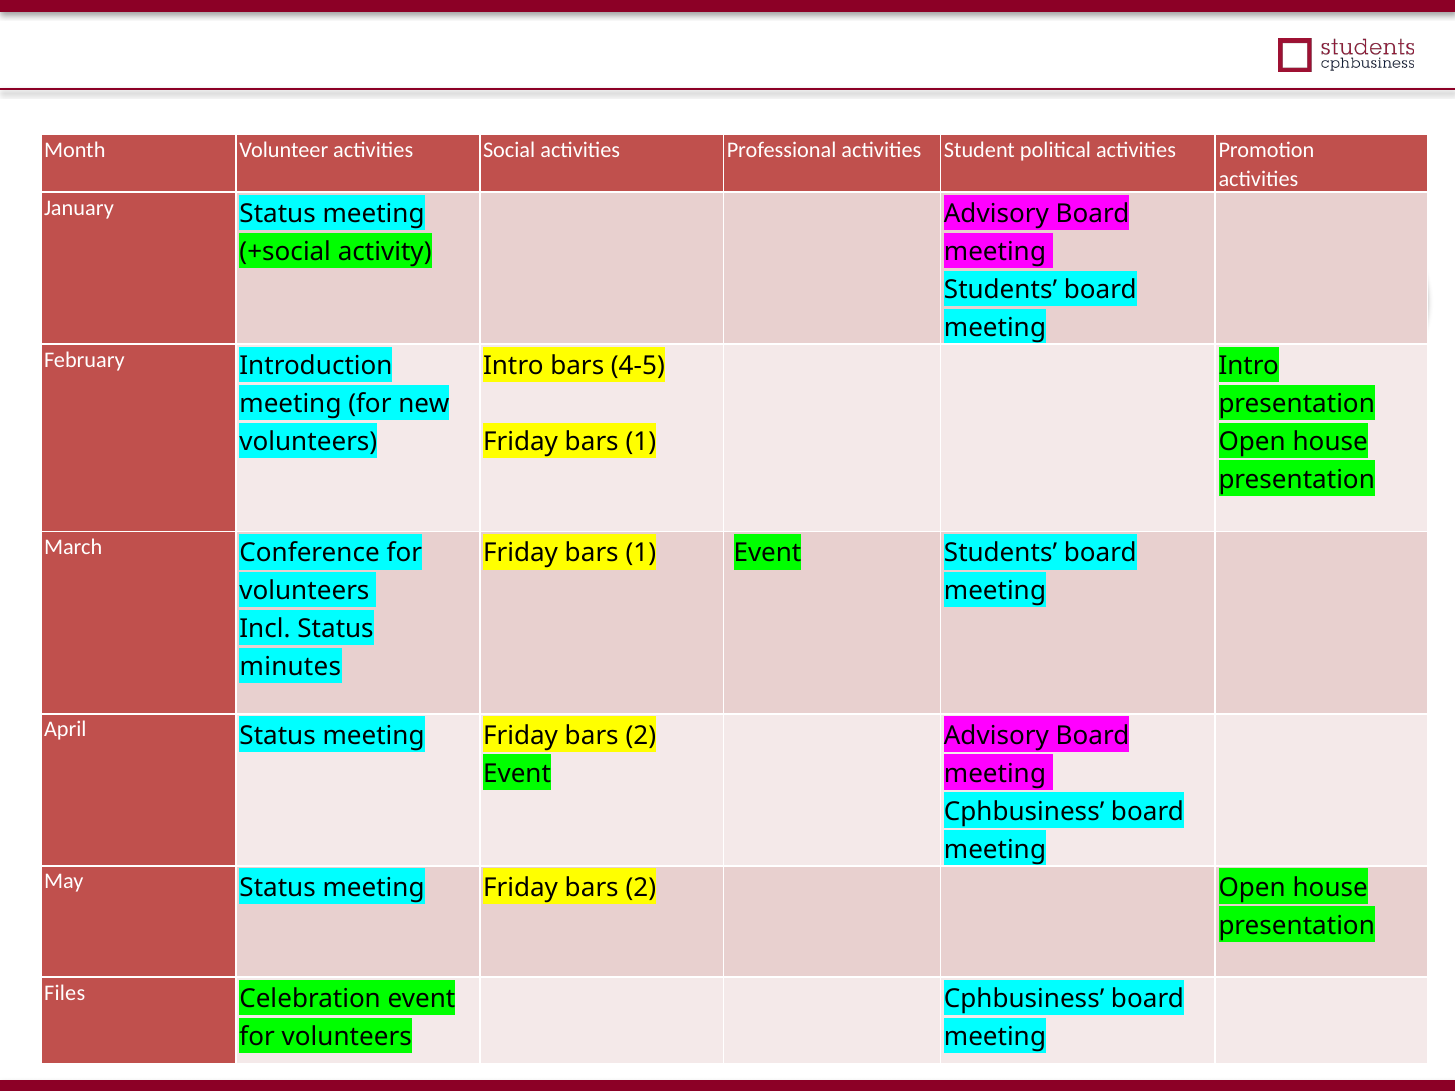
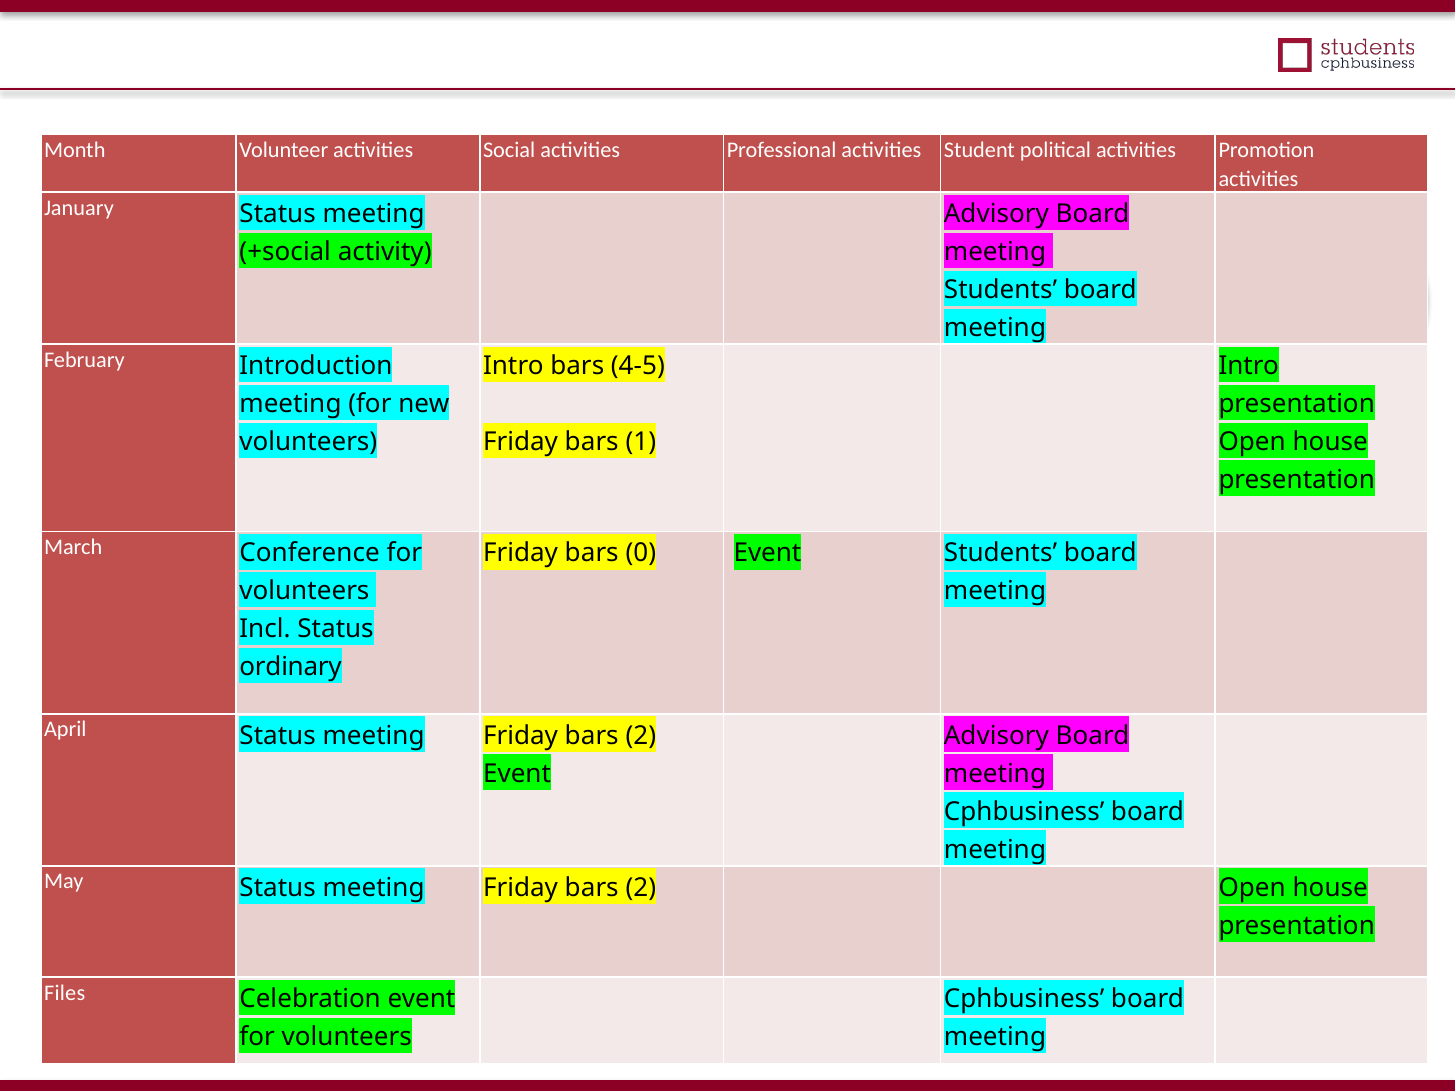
1 at (641, 553): 1 -> 0
minutes: minutes -> ordinary
